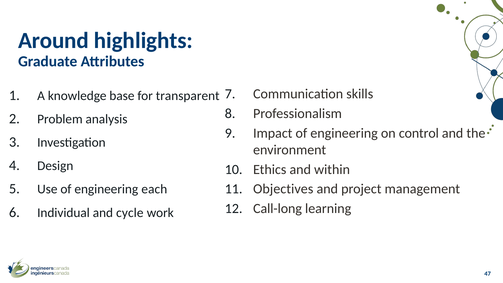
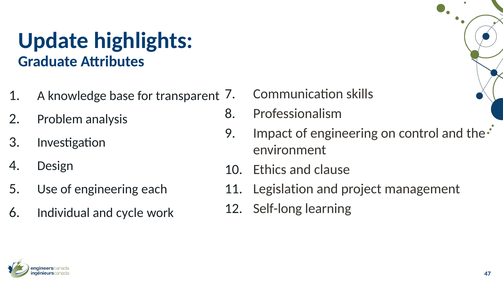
Around: Around -> Update
within: within -> clause
Objectives: Objectives -> Legislation
Call-long: Call-long -> Self-long
